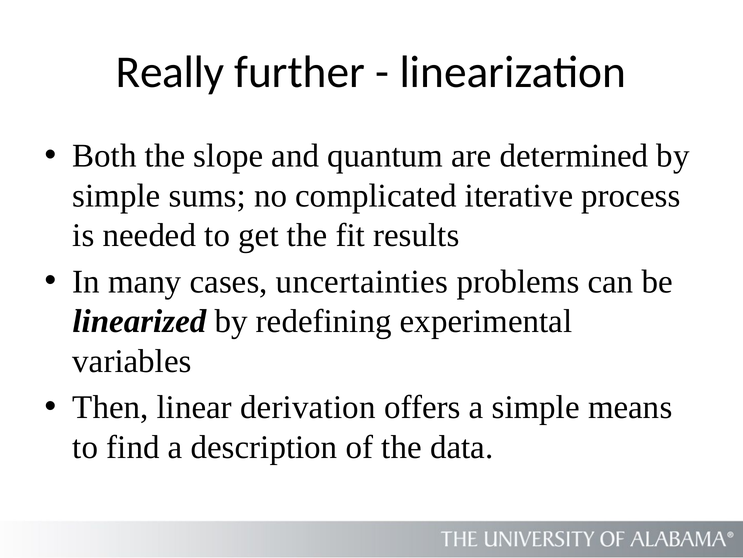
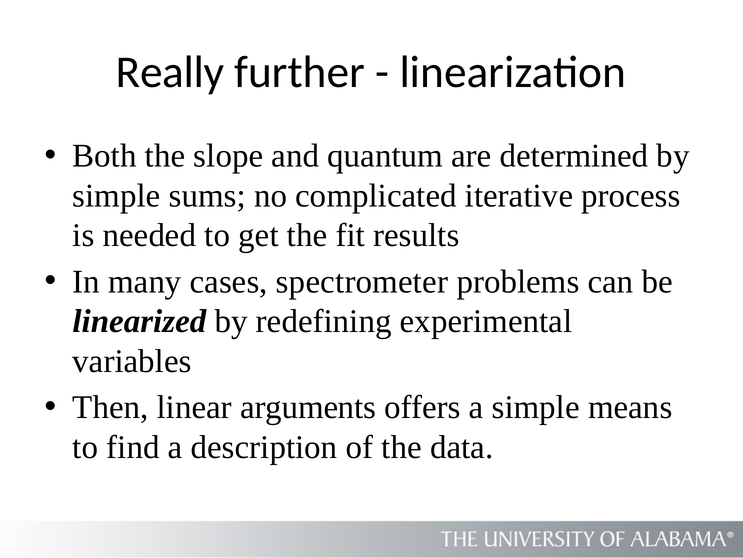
uncertainties: uncertainties -> spectrometer
derivation: derivation -> arguments
